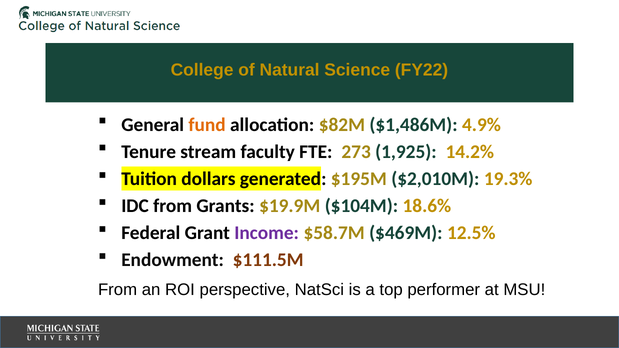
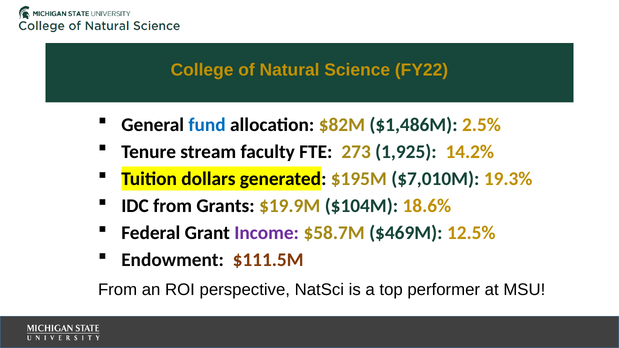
fund colour: orange -> blue
4.9%: 4.9% -> 2.5%
$2,010M: $2,010M -> $7,010M
